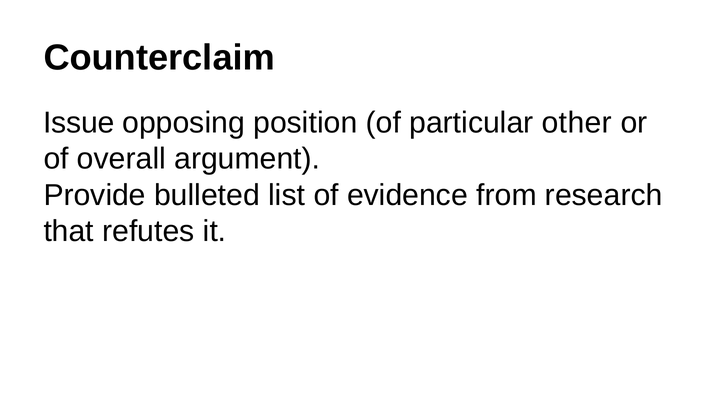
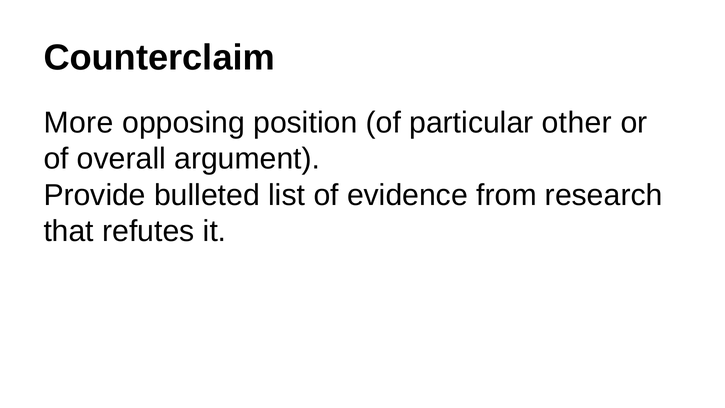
Issue: Issue -> More
